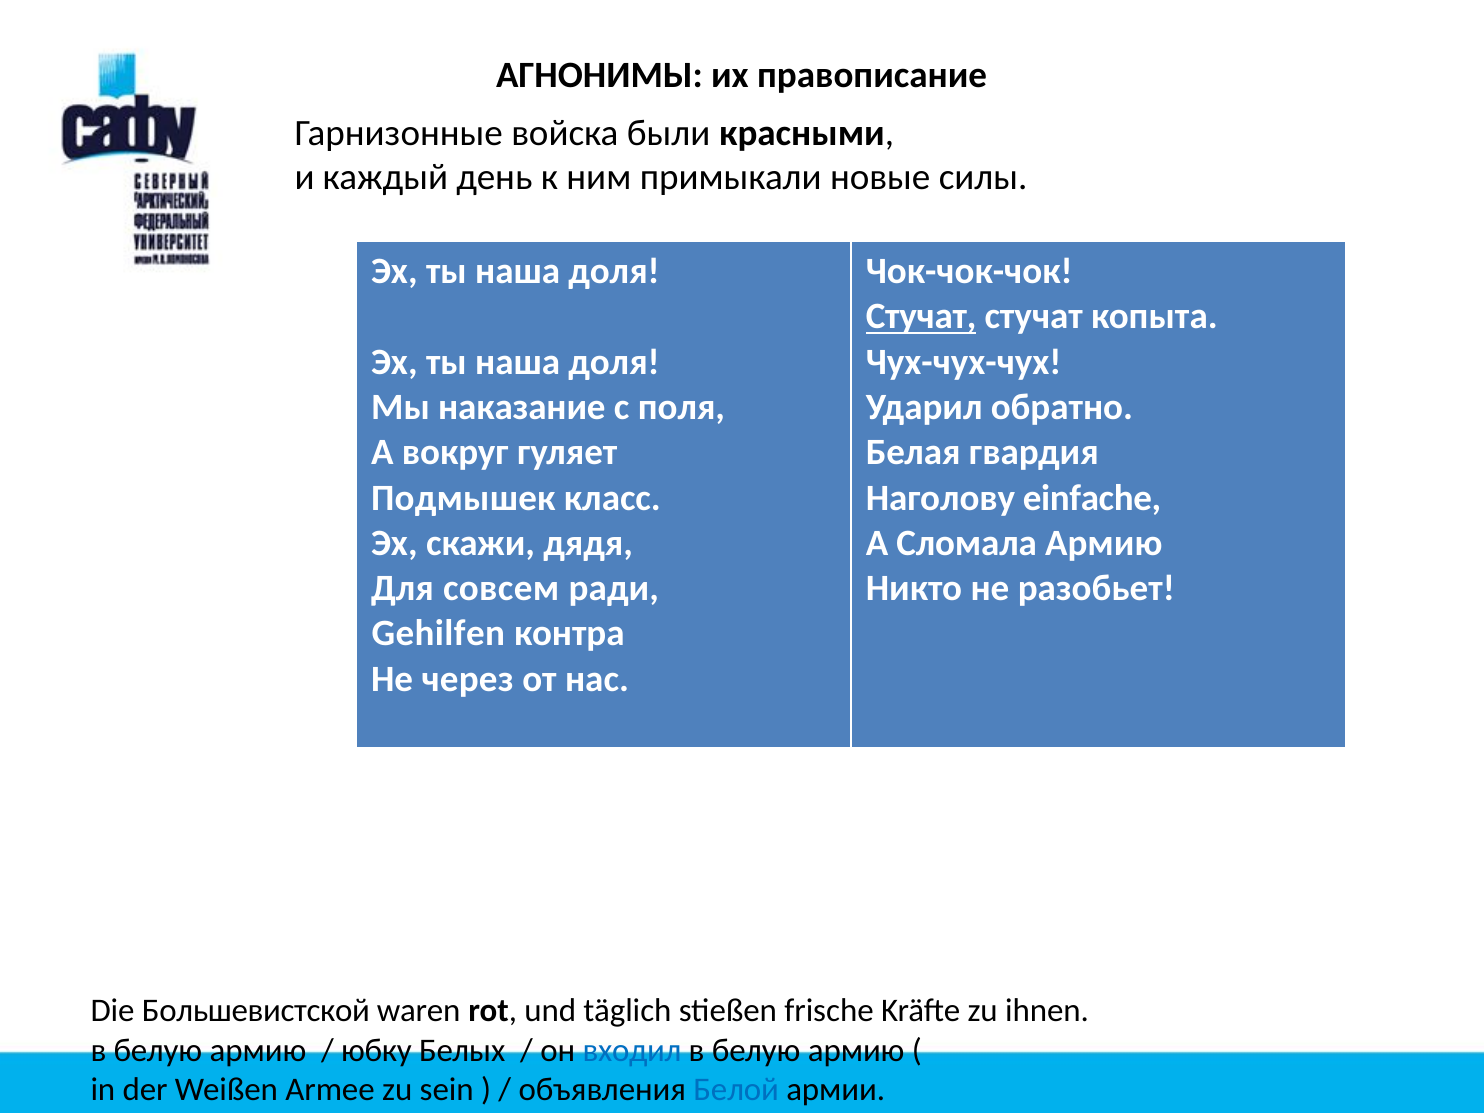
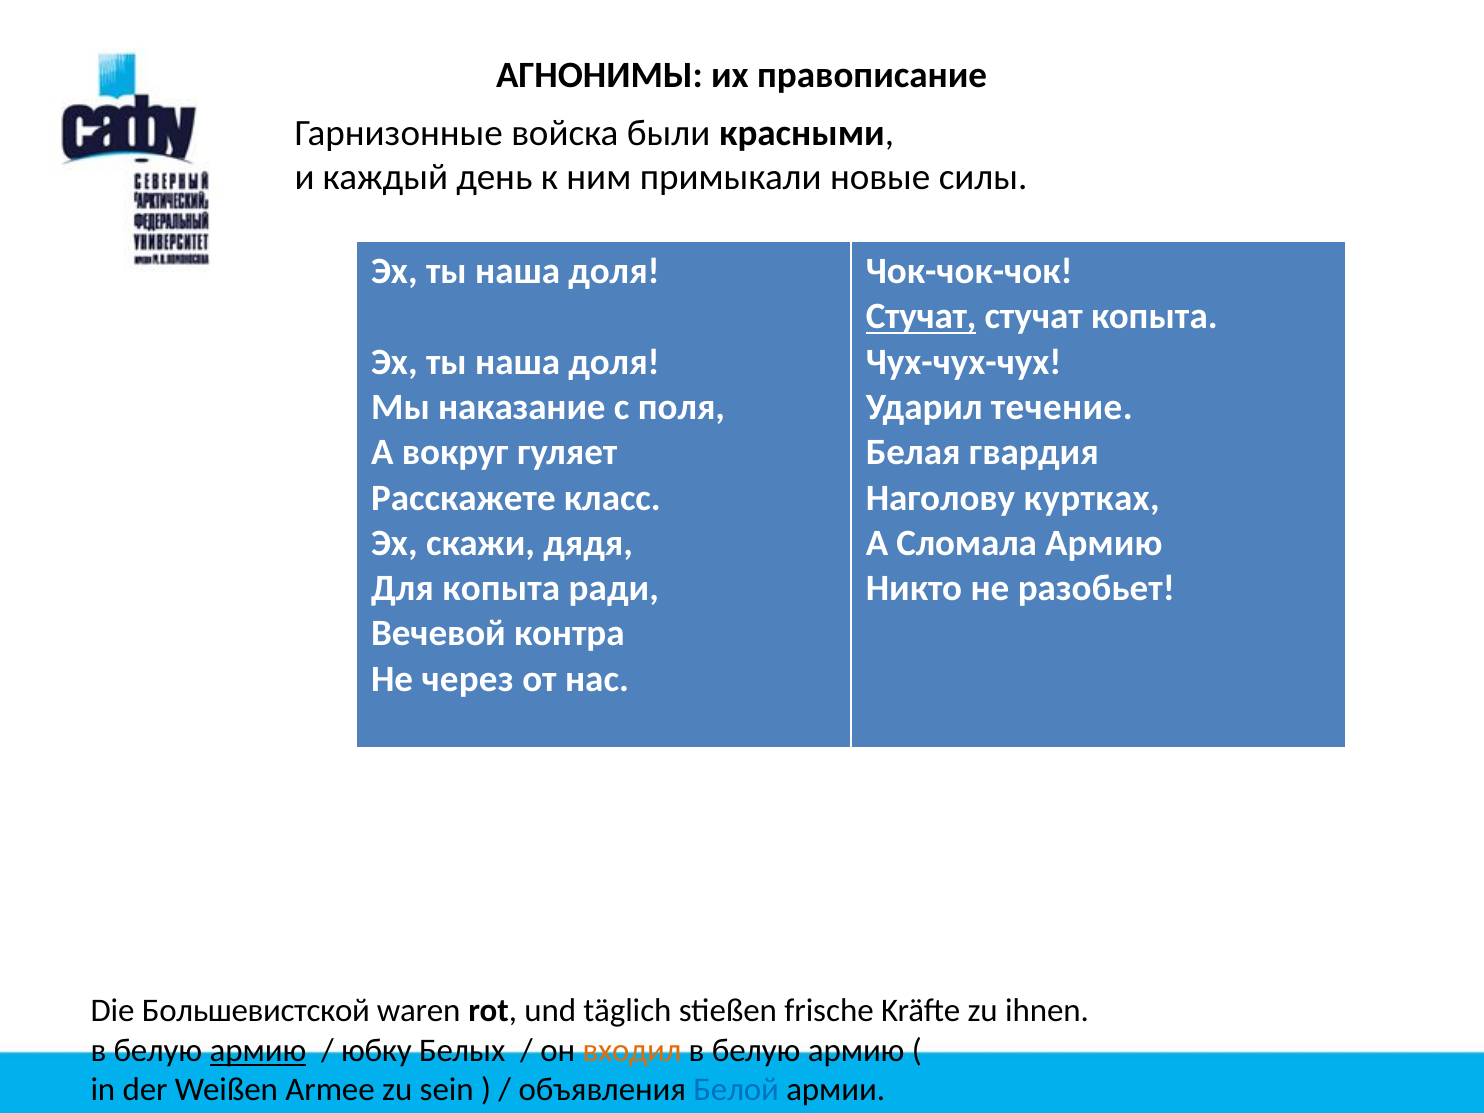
обратно: обратно -> течение
Подмышек: Подмышек -> Расскажете
Наголову einfache: einfache -> куртках
Для совсем: совсем -> копыта
Gehilfen: Gehilfen -> Вечевой
армию at (258, 1050) underline: none -> present
входил colour: blue -> orange
